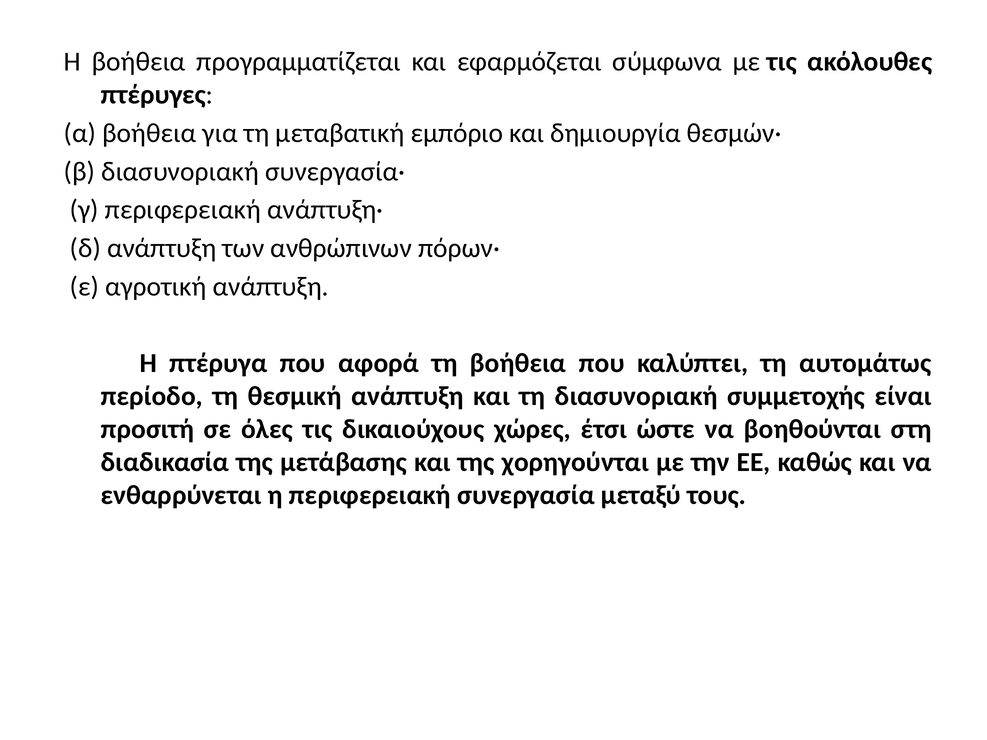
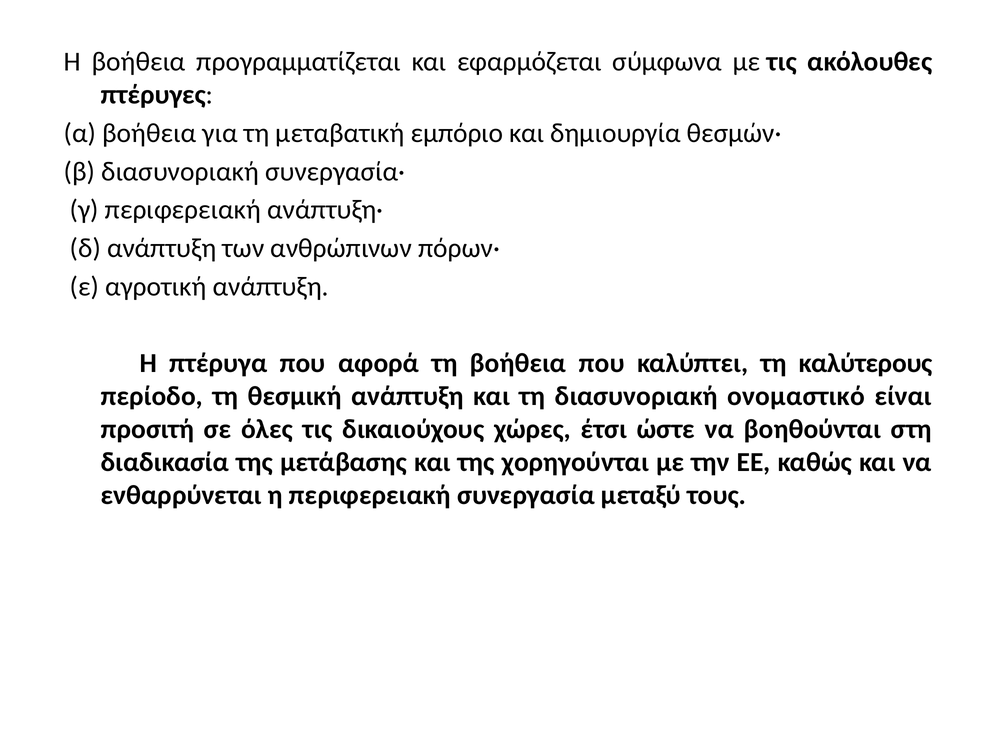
αυτομάτως: αυτομάτως -> καλύτερους
συμμετοχής: συμμετοχής -> ονομαστικό
